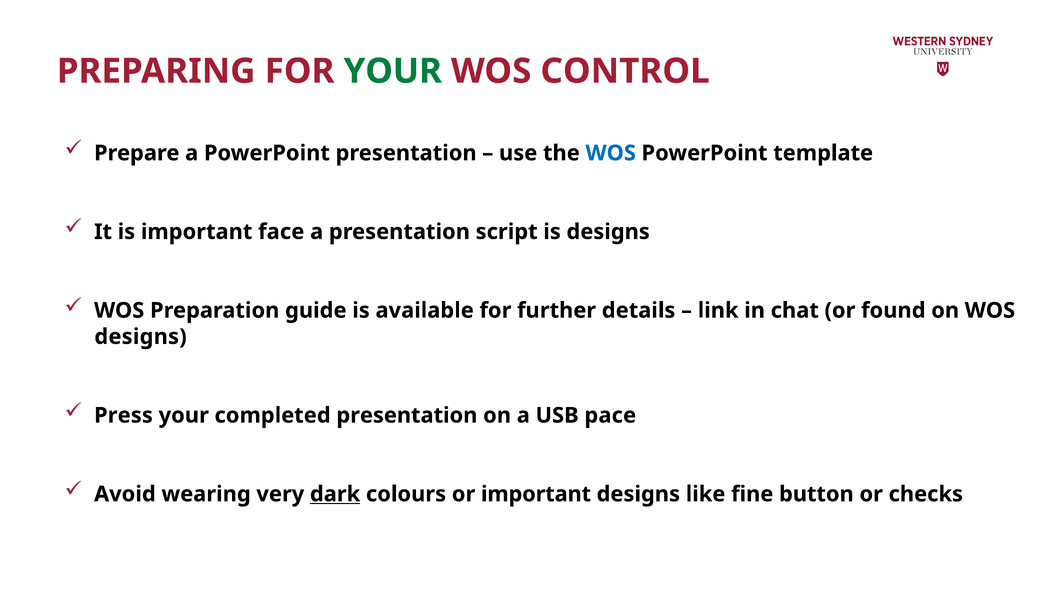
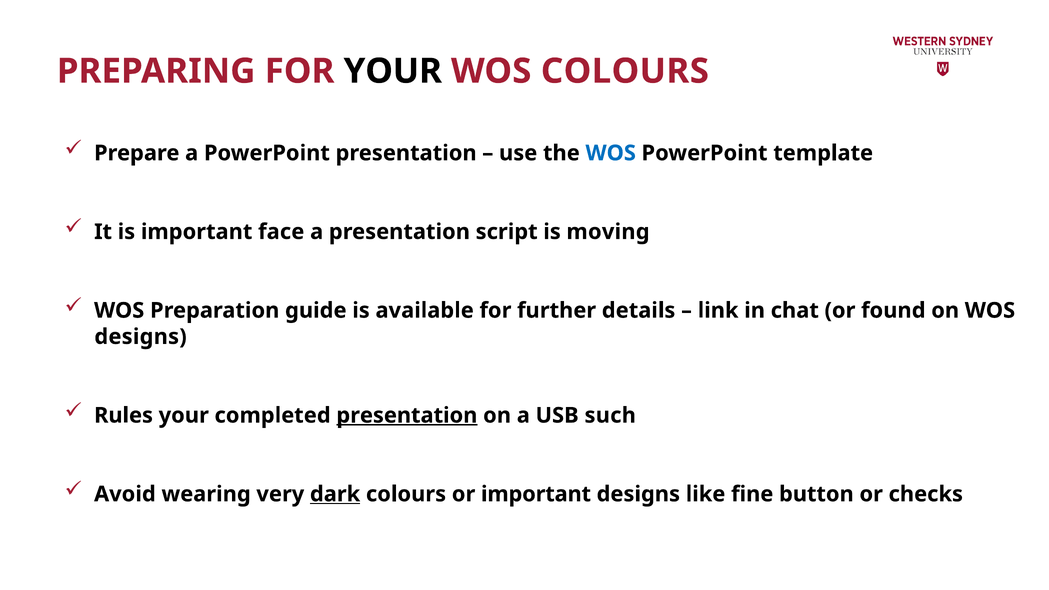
YOUR at (393, 71) colour: green -> black
WOS CONTROL: CONTROL -> COLOURS
is designs: designs -> moving
Press: Press -> Rules
presentation at (407, 415) underline: none -> present
pace: pace -> such
